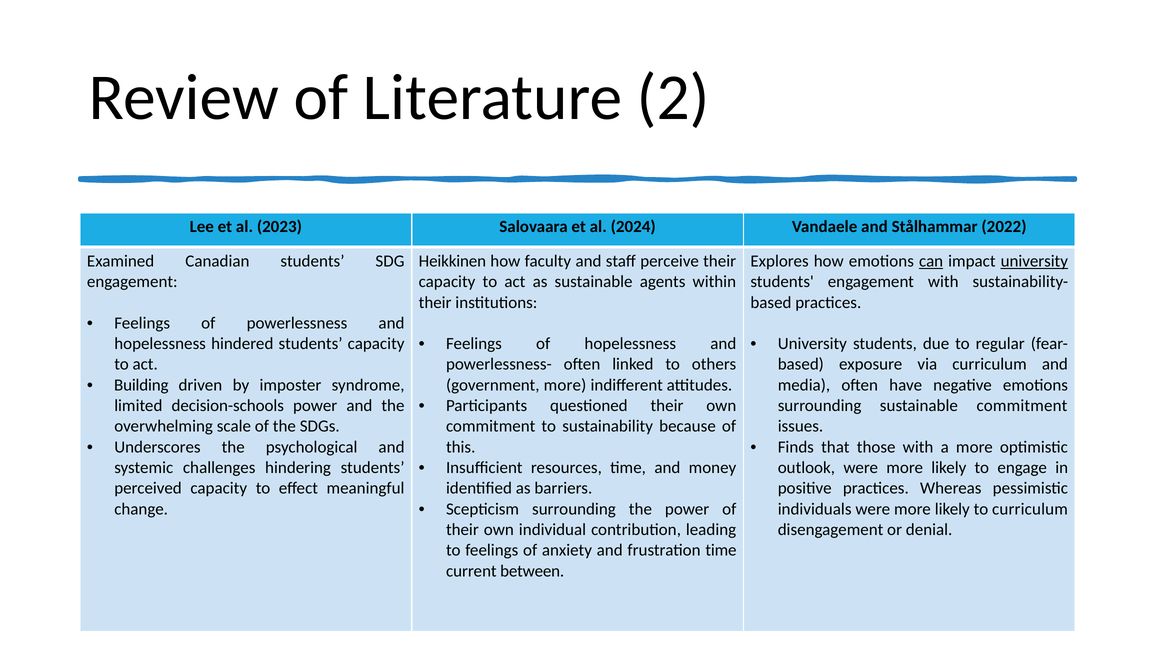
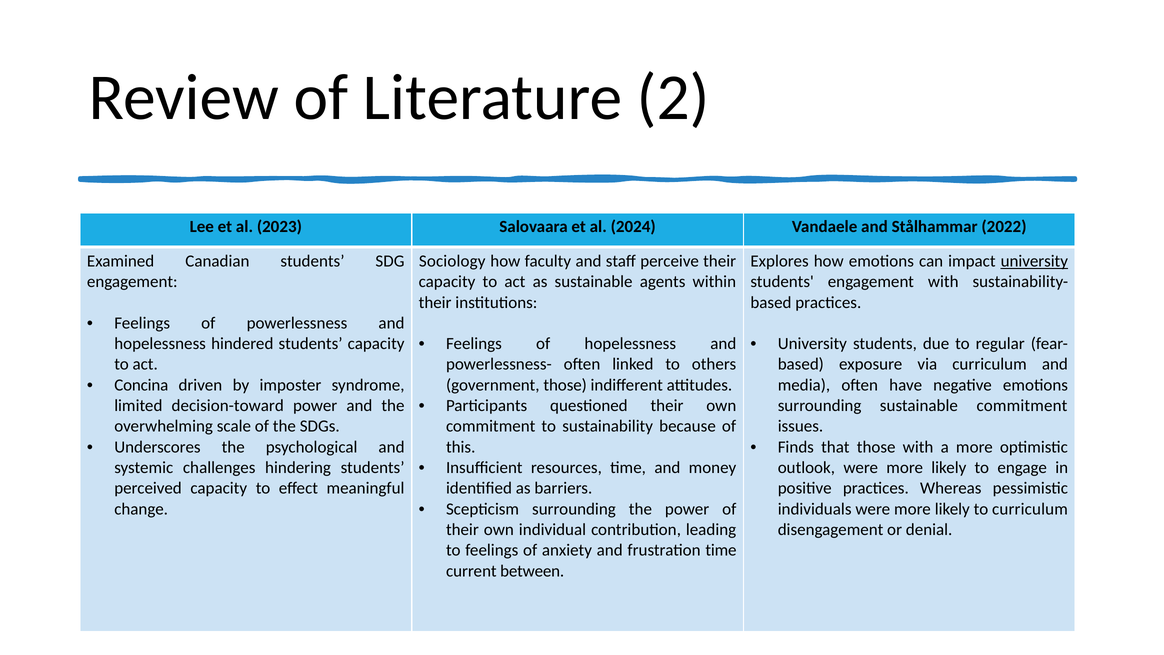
Heikkinen: Heikkinen -> Sociology
can underline: present -> none
Building: Building -> Concina
government more: more -> those
decision-schools: decision-schools -> decision-toward
